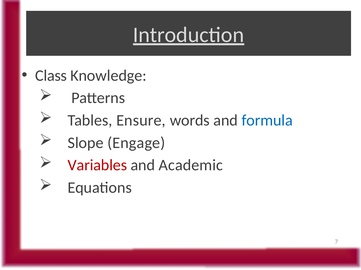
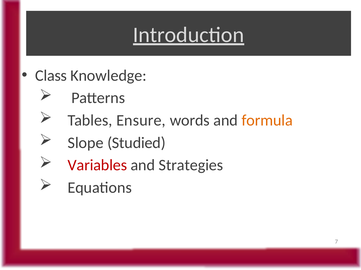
formula colour: blue -> orange
Engage: Engage -> Studied
Academic: Academic -> Strategies
